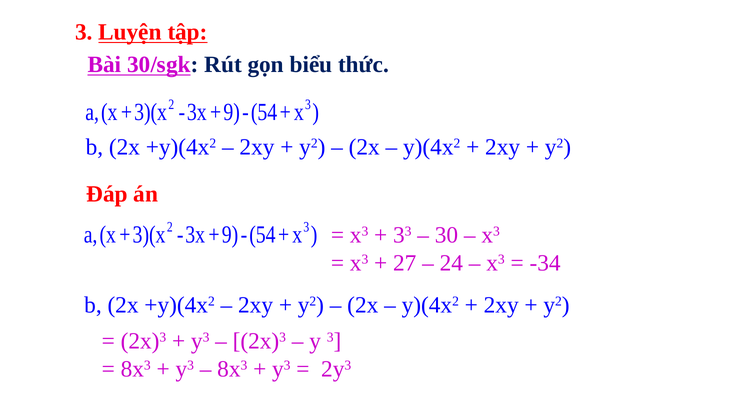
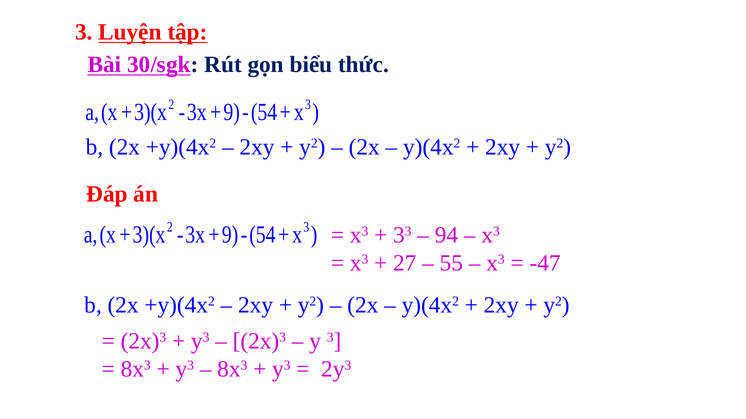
30: 30 -> 94
24: 24 -> 55
-34: -34 -> -47
